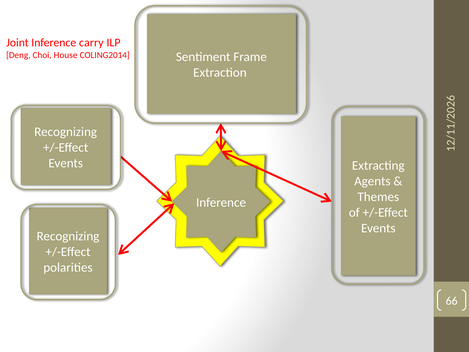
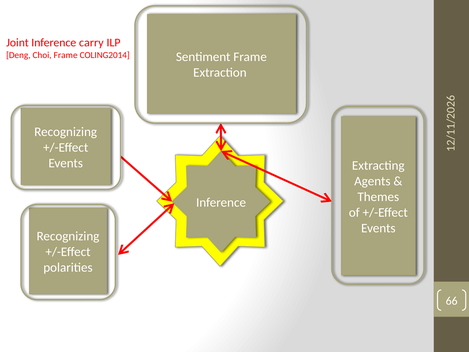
Choi House: House -> Frame
